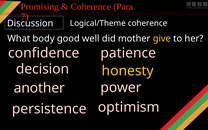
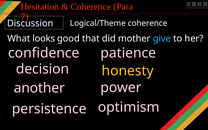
Promising: Promising -> Hesitation
body: body -> looks
well: well -> that
give colour: yellow -> light blue
